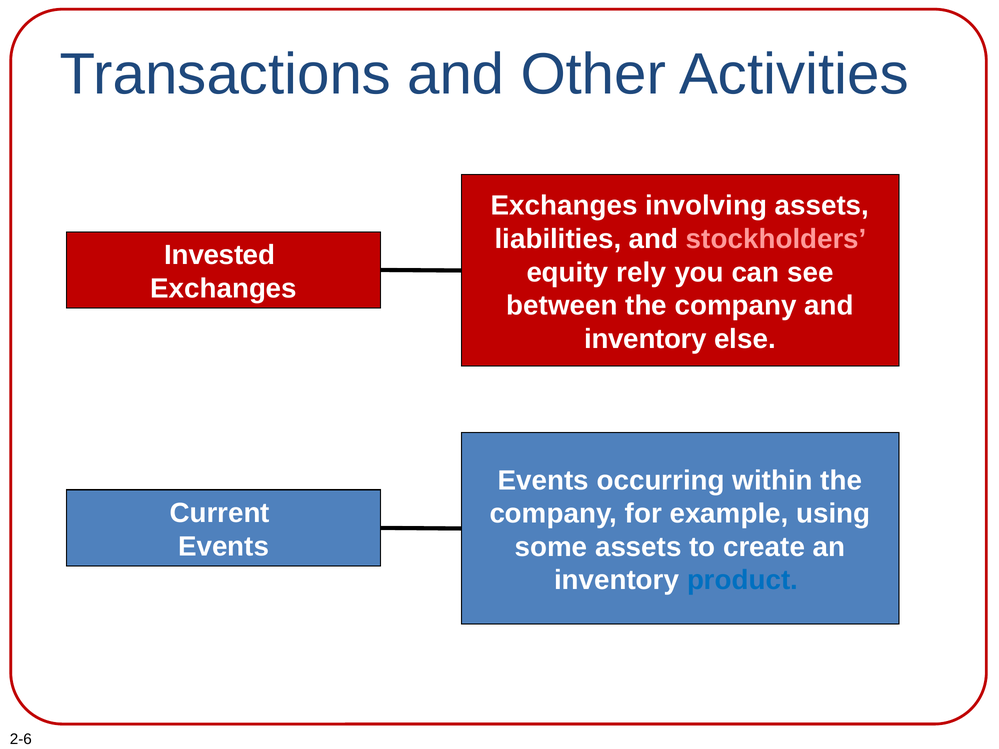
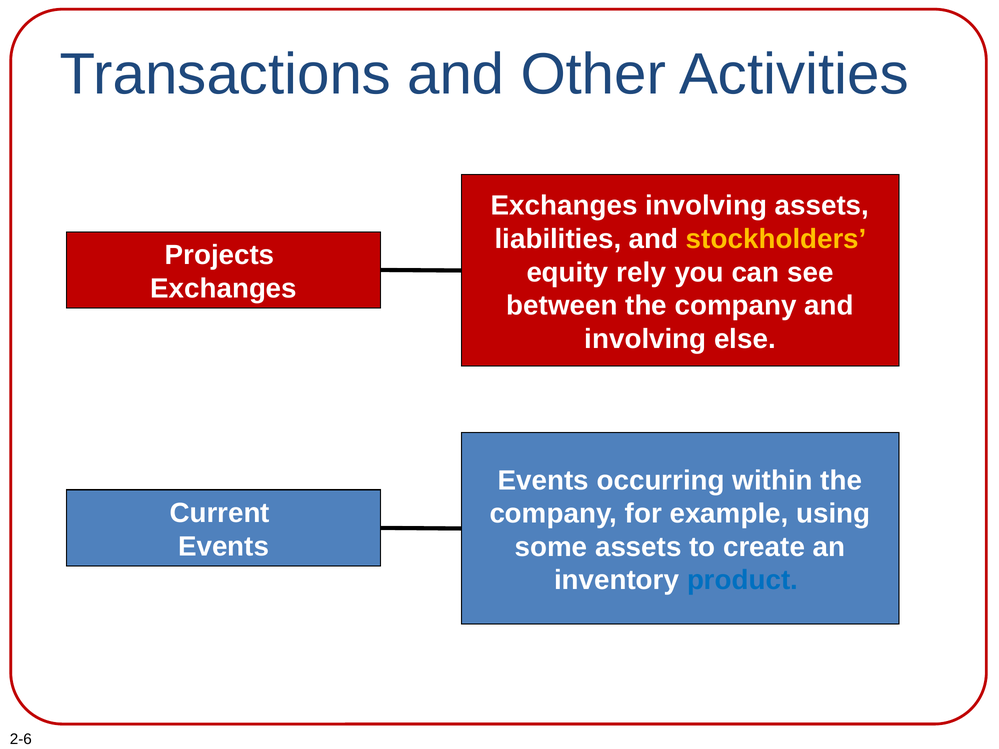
stockholders colour: pink -> yellow
Invested: Invested -> Projects
inventory at (646, 339): inventory -> involving
